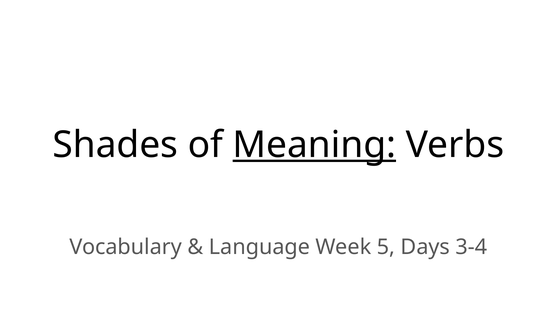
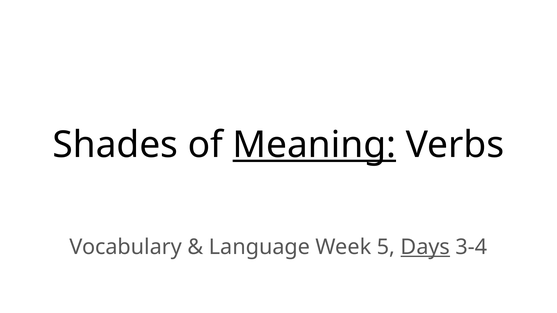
Days underline: none -> present
